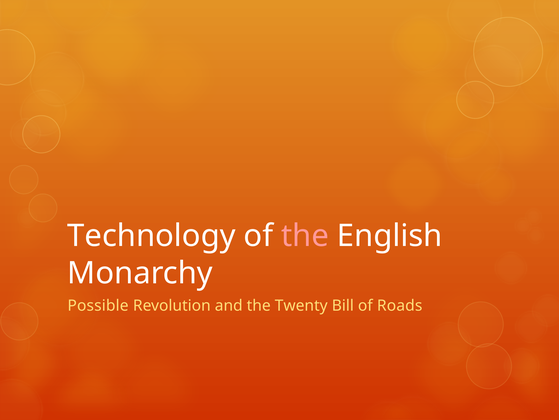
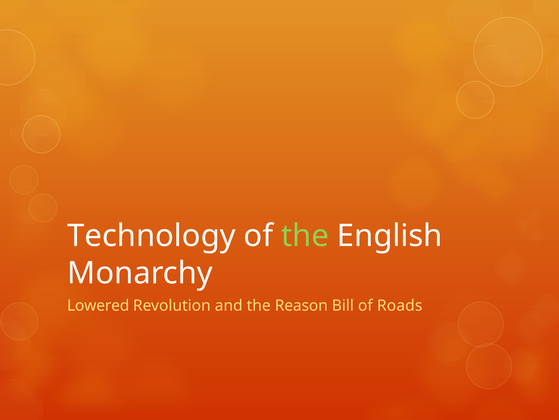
the at (305, 236) colour: pink -> light green
Possible: Possible -> Lowered
Twenty: Twenty -> Reason
